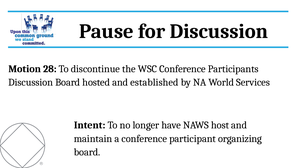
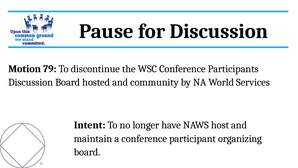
28: 28 -> 79
established: established -> community
